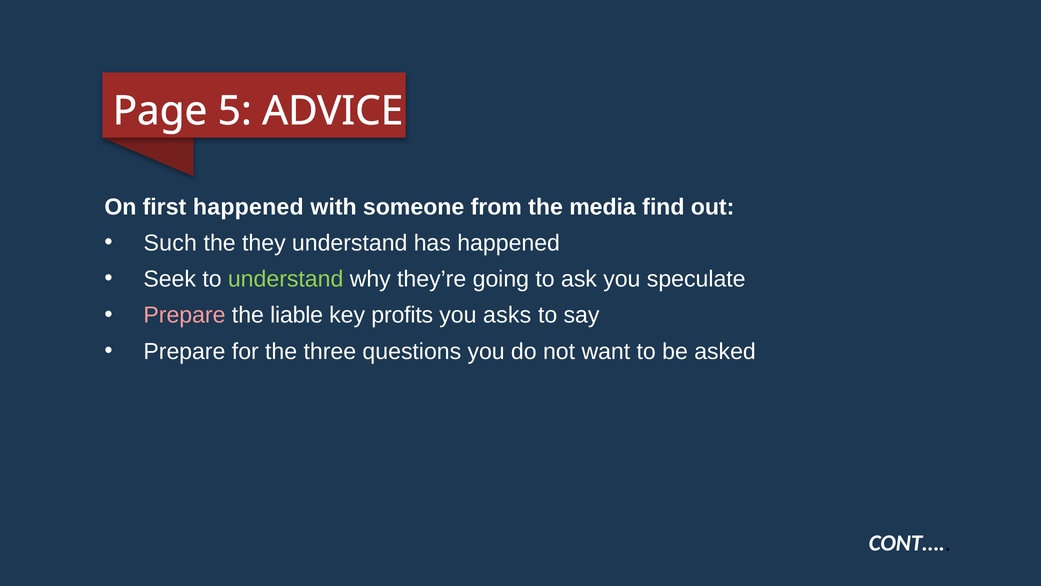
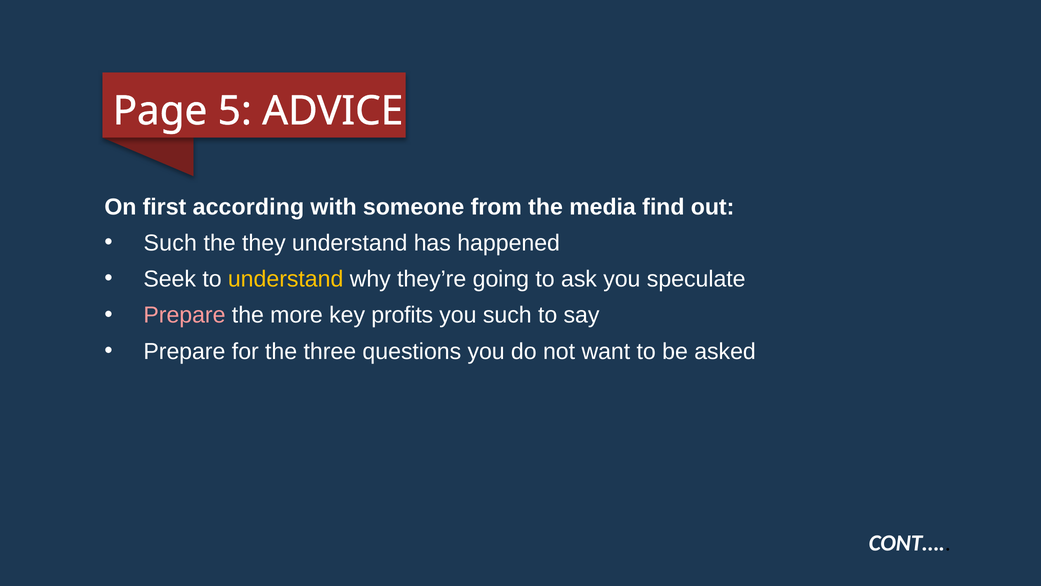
first happened: happened -> according
understand at (286, 279) colour: light green -> yellow
liable: liable -> more
you asks: asks -> such
